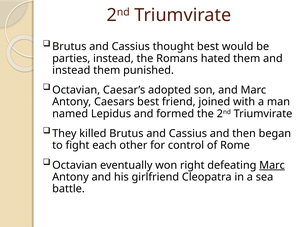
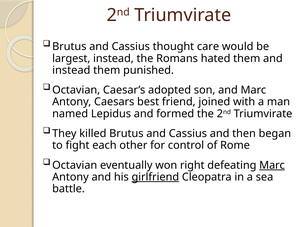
thought best: best -> care
parties: parties -> largest
girlfriend underline: none -> present
